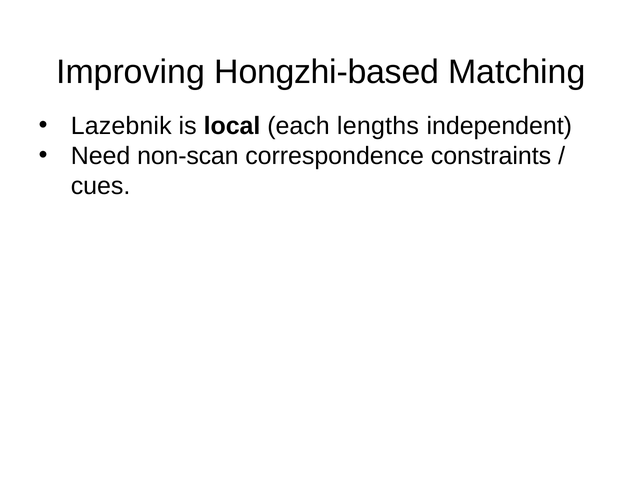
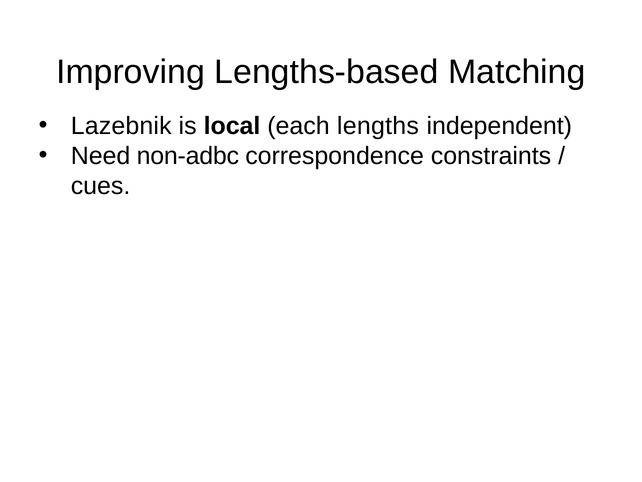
Hongzhi-based: Hongzhi-based -> Lengths-based
non-scan: non-scan -> non-adbc
